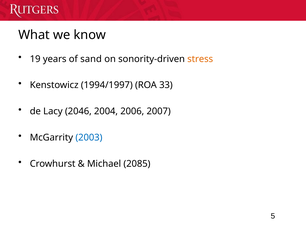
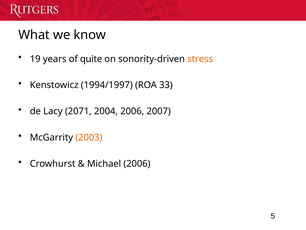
sand: sand -> quite
2046: 2046 -> 2071
2003 colour: blue -> orange
Michael 2085: 2085 -> 2006
